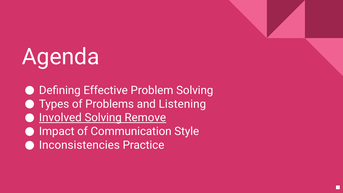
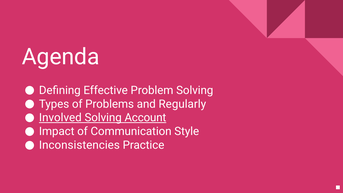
Listening: Listening -> Regularly
Remove: Remove -> Account
